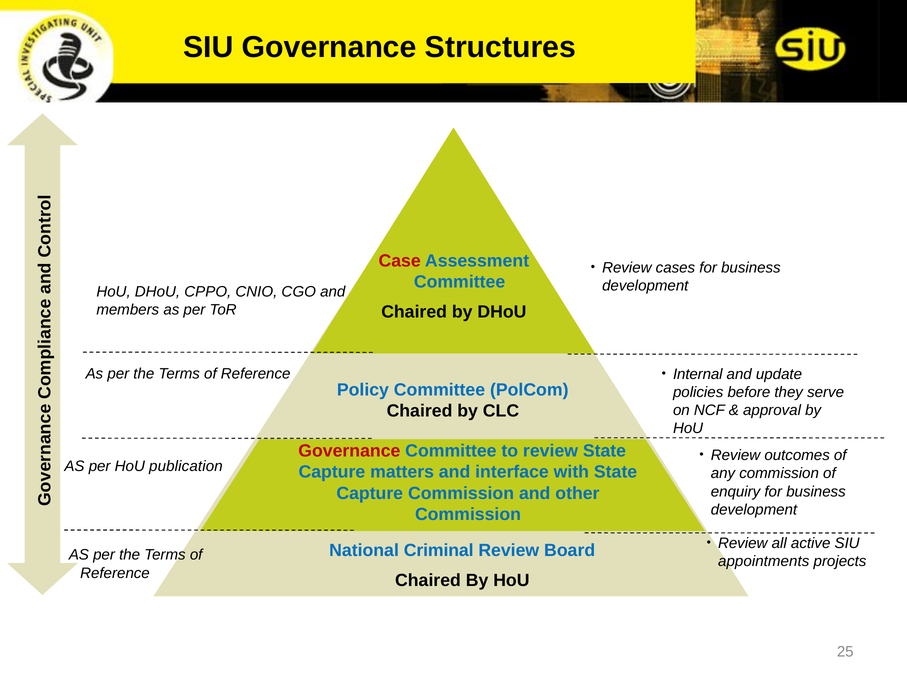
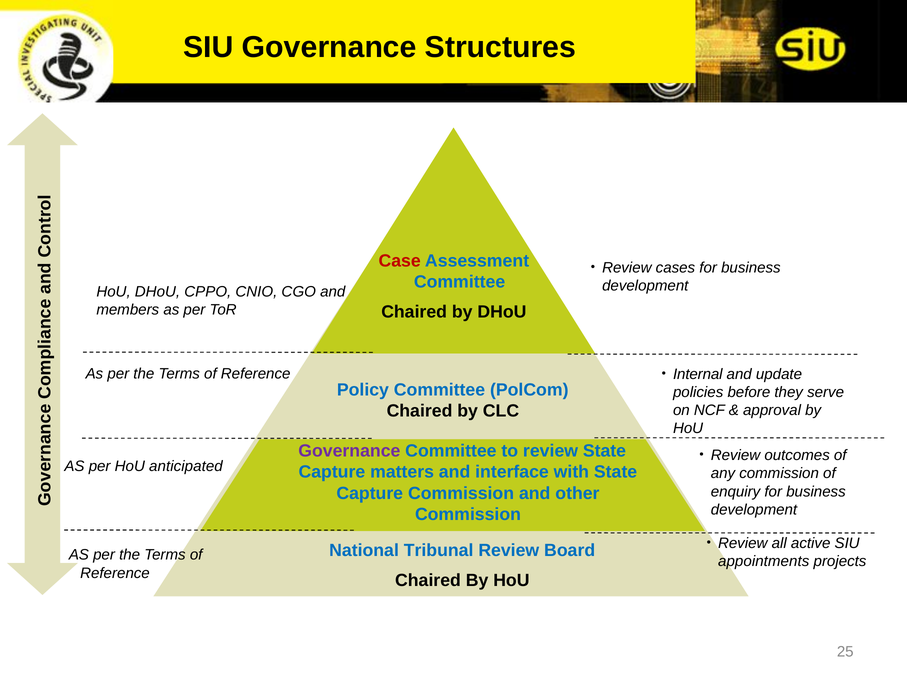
Governance at (349, 451) colour: red -> purple
publication: publication -> anticipated
Criminal: Criminal -> Tribunal
